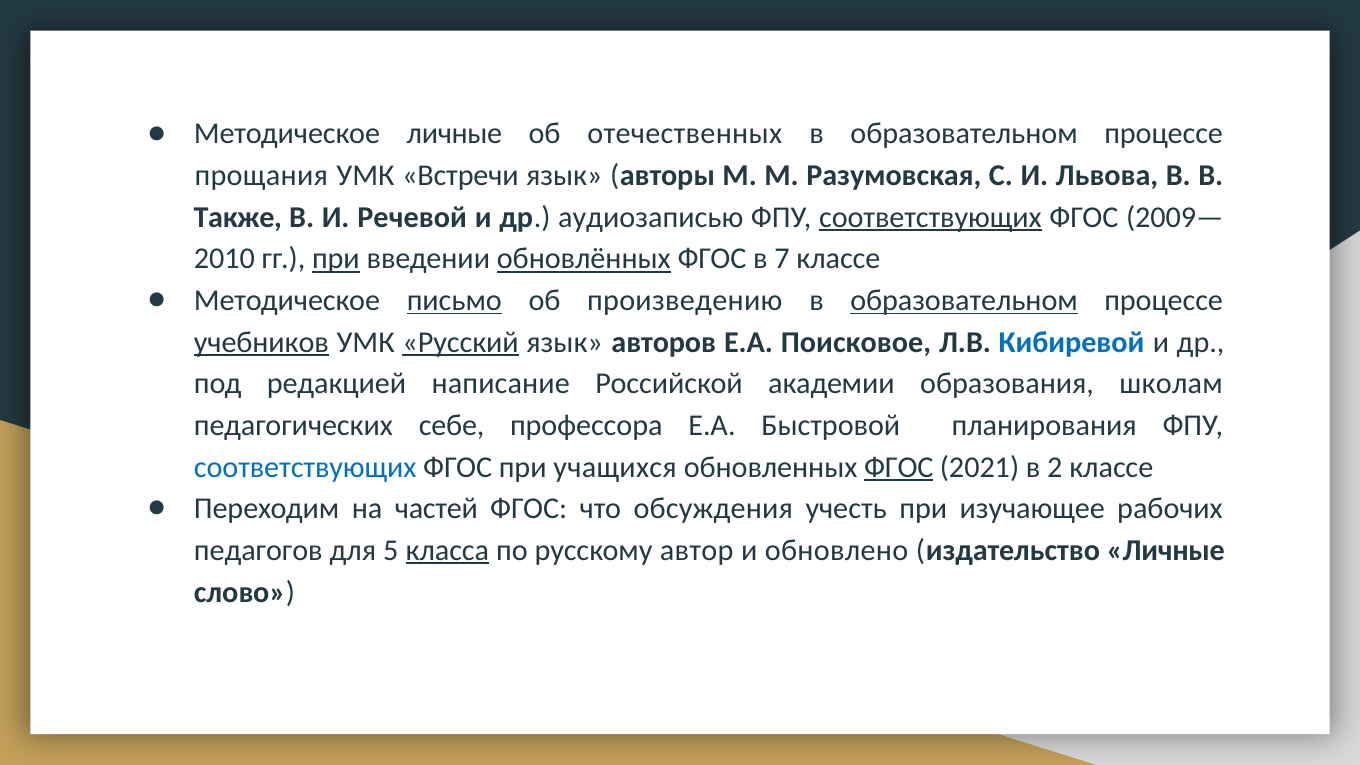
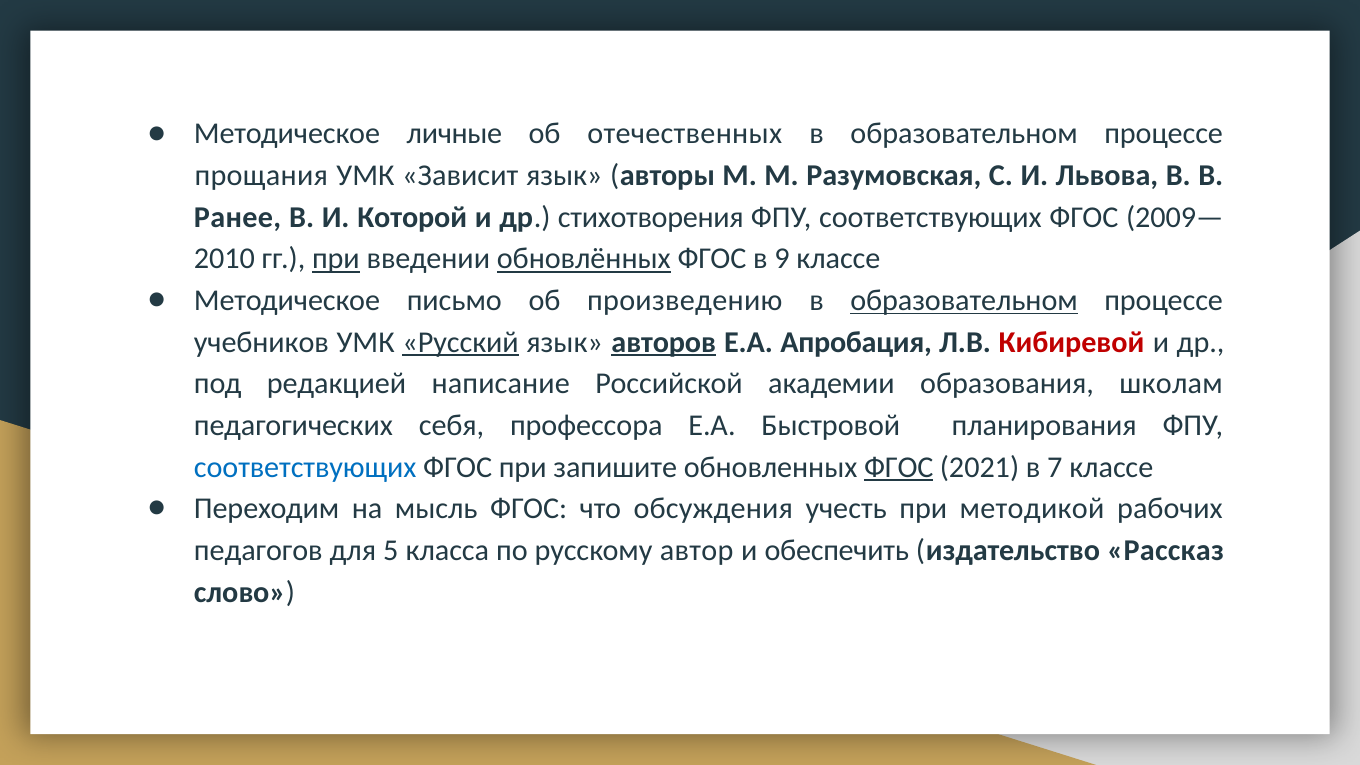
Встречи: Встречи -> Зависит
Также: Также -> Ранее
Речевой: Речевой -> Которой
аудиозаписью: аудиозаписью -> стихотворения
соответствующих at (930, 217) underline: present -> none
7: 7 -> 9
письмо underline: present -> none
учебников underline: present -> none
авторов underline: none -> present
Поисковое: Поисковое -> Апробация
Кибиревой colour: blue -> red
себе: себе -> себя
учащихся: учащихся -> запишите
2: 2 -> 7
частей: частей -> мысль
изучающее: изучающее -> методикой
класса underline: present -> none
обновлено: обновлено -> обеспечить
издательство Личные: Личные -> Рассказ
